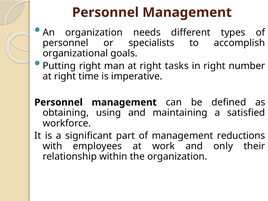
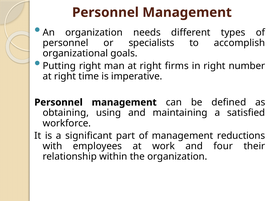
tasks: tasks -> firms
only: only -> four
